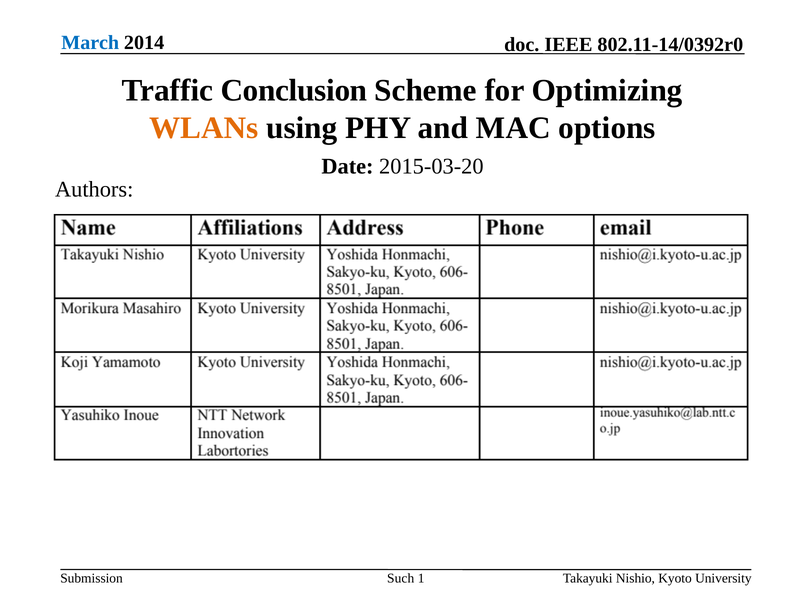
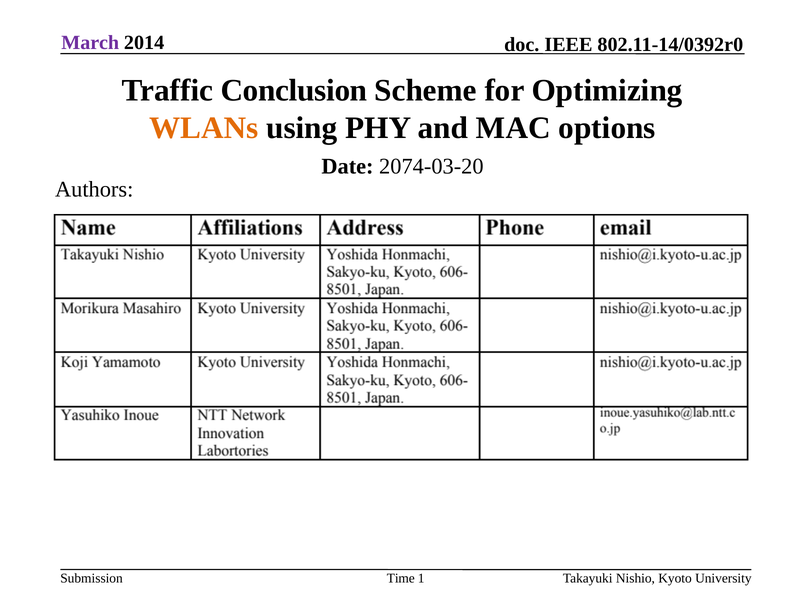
March colour: blue -> purple
2015-03-20: 2015-03-20 -> 2074-03-20
Such: Such -> Time
